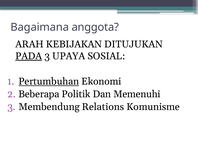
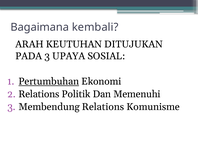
anggota: anggota -> kembali
KEBIJAKAN: KEBIJAKAN -> KEUTUHAN
PADA underline: present -> none
Beberapa at (39, 94): Beberapa -> Relations
